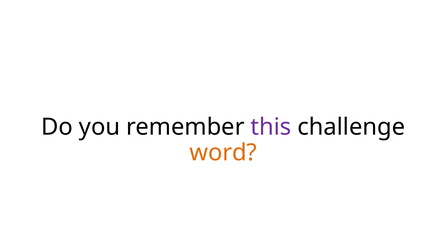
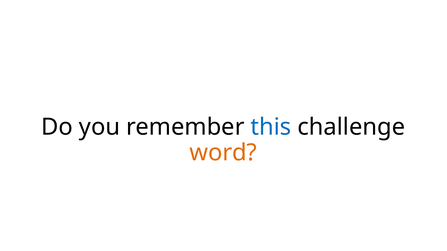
this colour: purple -> blue
